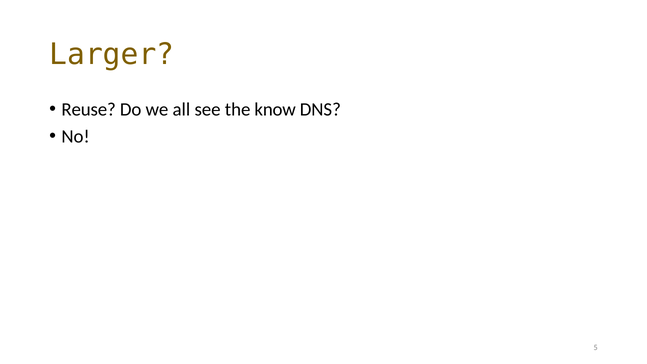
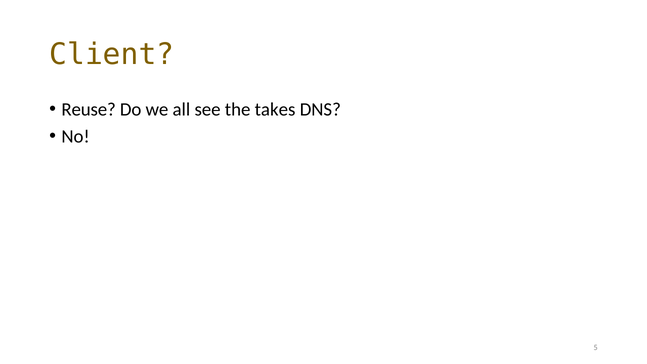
Larger: Larger -> Client
know: know -> takes
